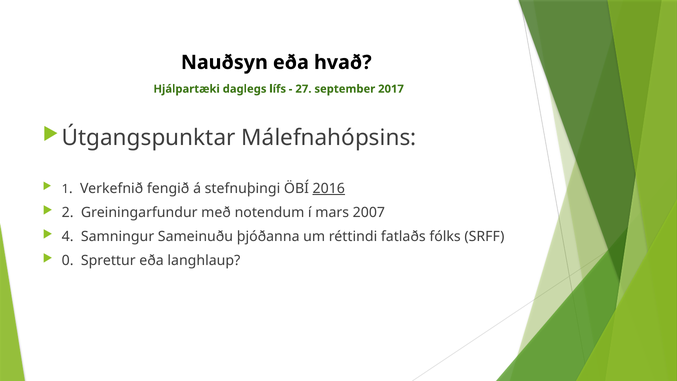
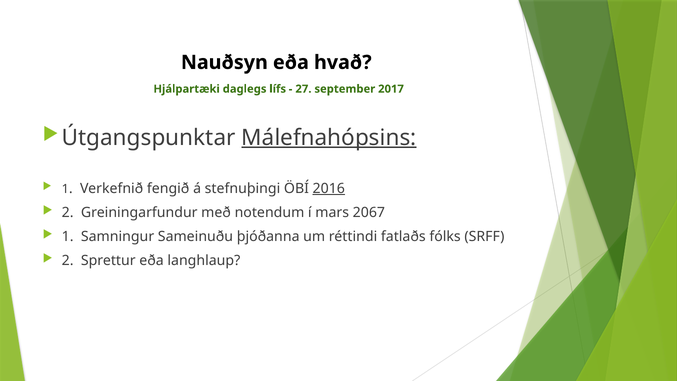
Málefnahópsins underline: none -> present
2007: 2007 -> 2067
4 at (68, 236): 4 -> 1
0 at (68, 260): 0 -> 2
